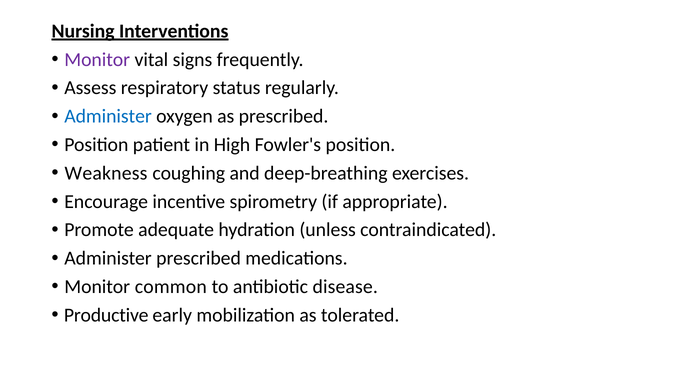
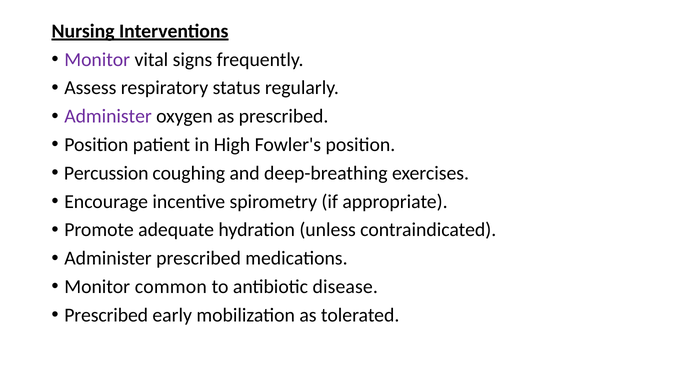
Administer at (108, 116) colour: blue -> purple
Weakness: Weakness -> Percussion
Productive at (106, 315): Productive -> Prescribed
